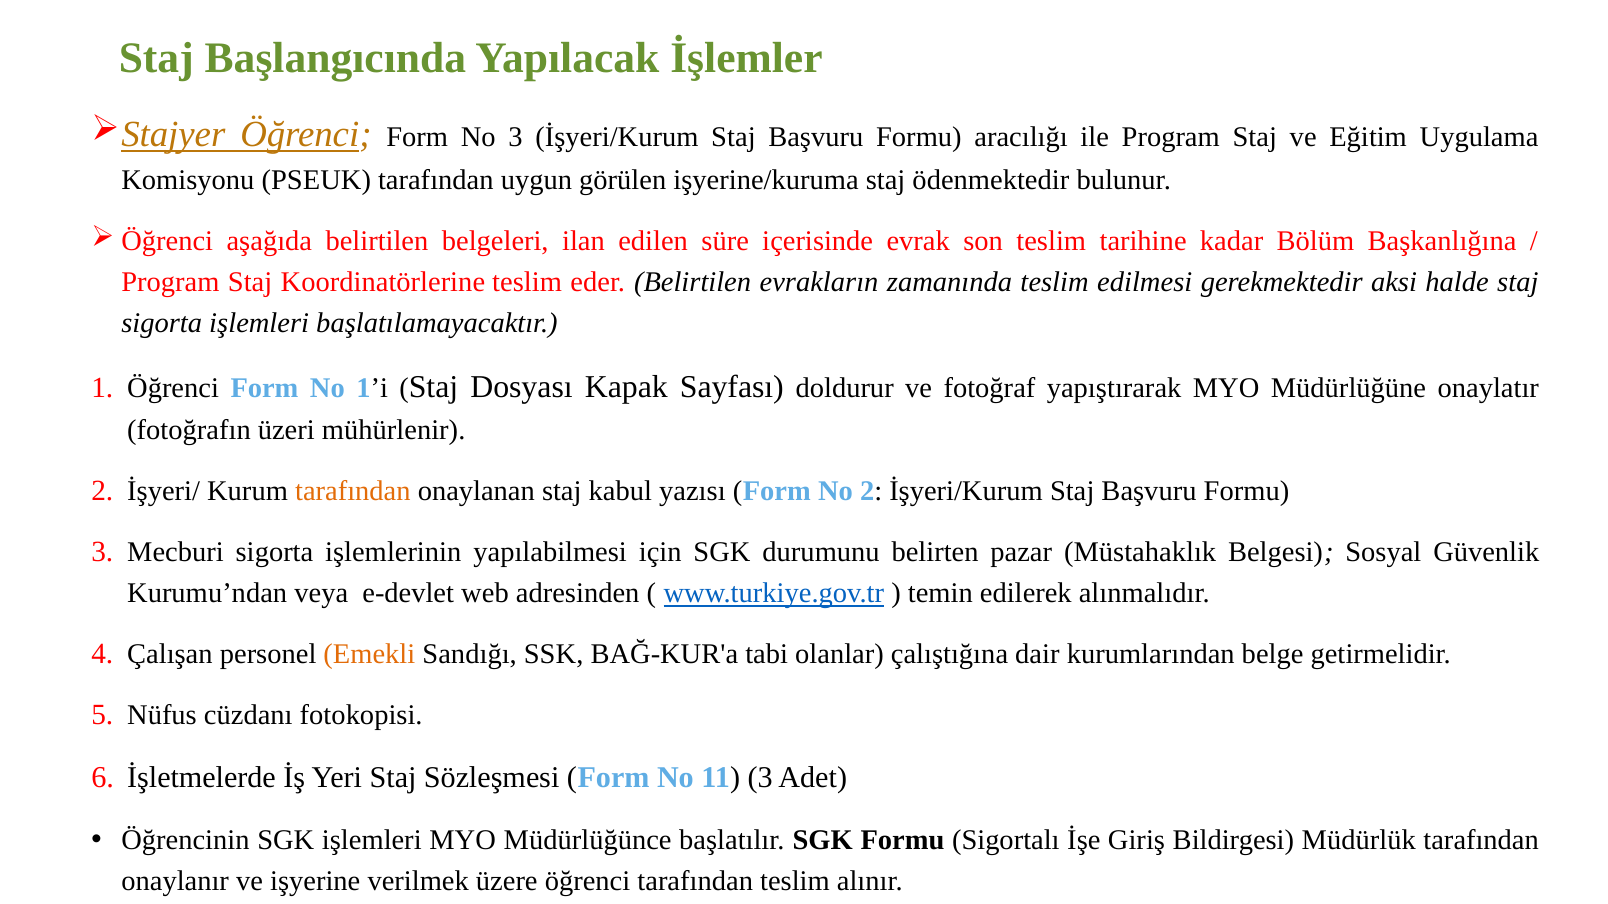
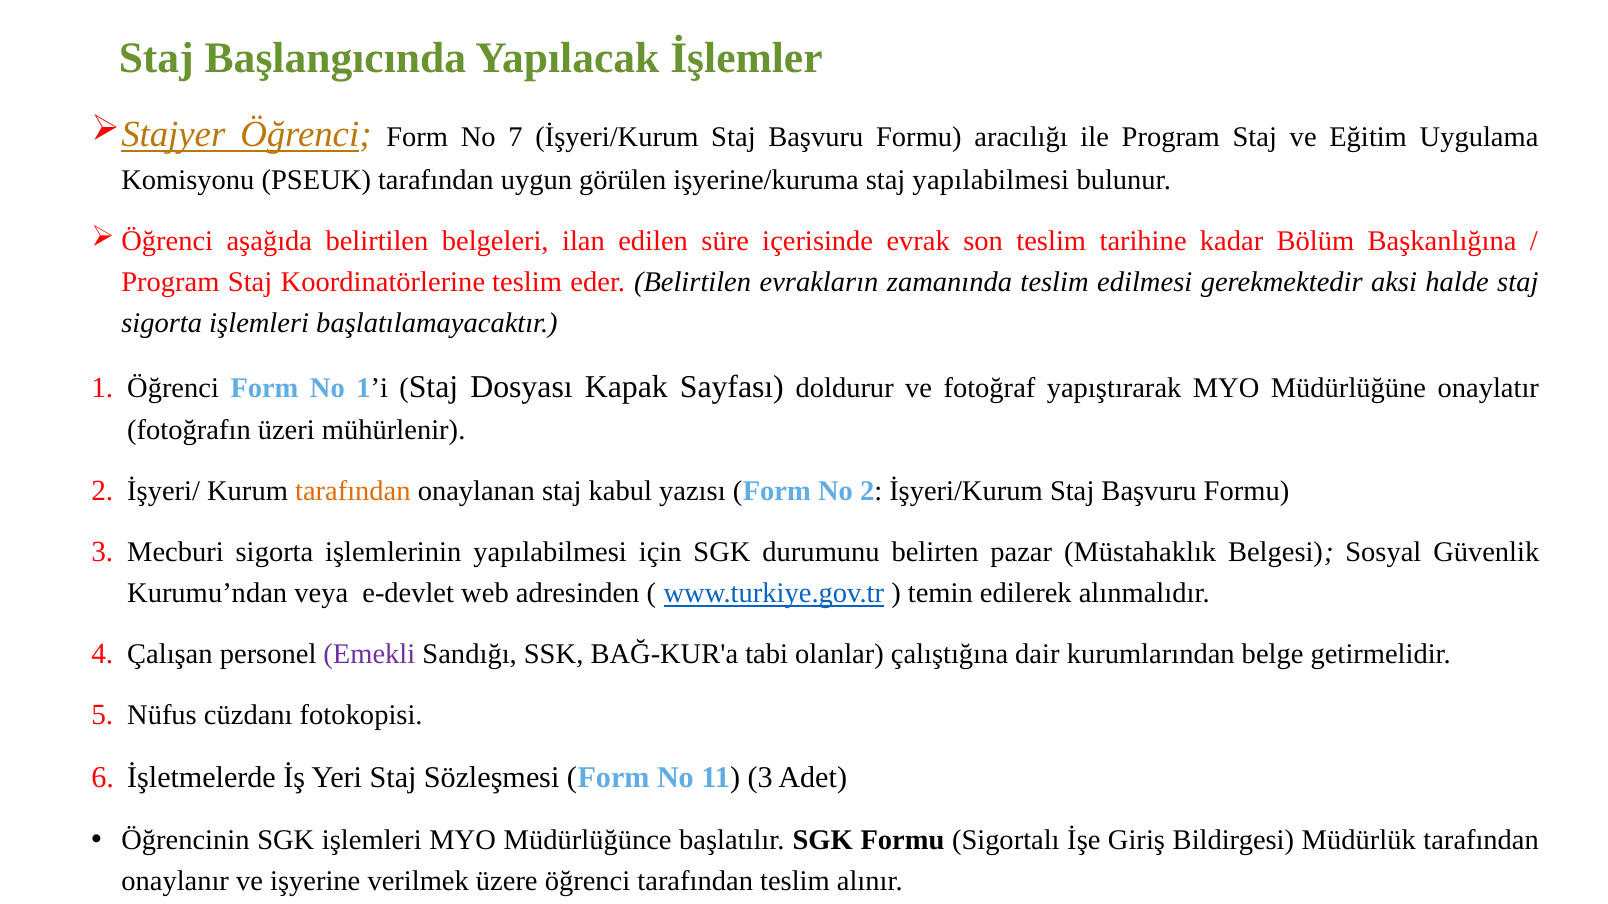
No 3: 3 -> 7
staj ödenmektedir: ödenmektedir -> yapılabilmesi
Emekli colour: orange -> purple
